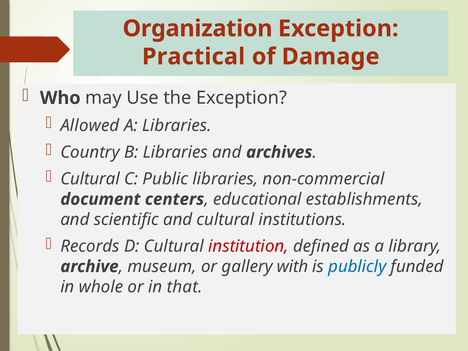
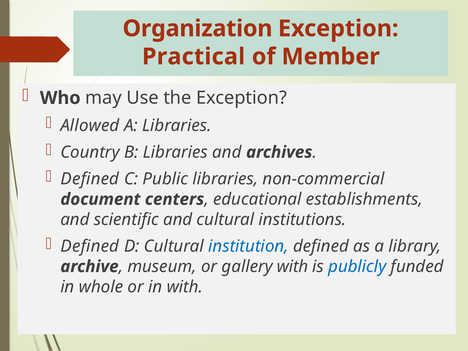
Damage: Damage -> Member
Cultural at (90, 179): Cultural -> Defined
Records at (90, 246): Records -> Defined
institution colour: red -> blue
in that: that -> with
